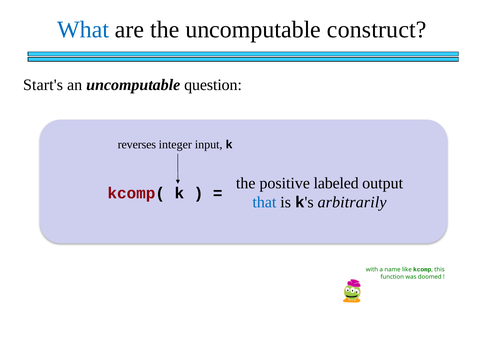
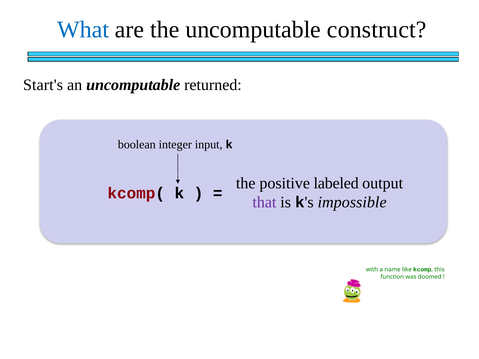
question: question -> returned
reverses: reverses -> boolean
that colour: blue -> purple
arbitrarily: arbitrarily -> impossible
